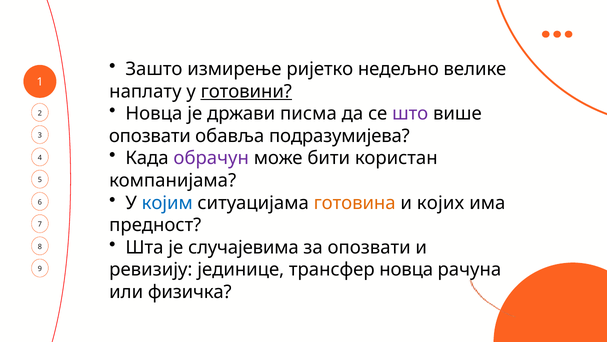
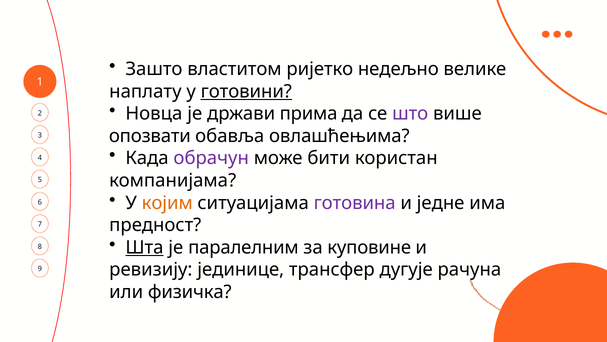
измирење: измирење -> властитом
писма: писма -> прима
подразумијева: подразумијева -> овлашћењима
којим colour: blue -> orange
готовина colour: orange -> purple
којих: којих -> једне
Шта underline: none -> present
случајевима: случајевима -> паралелним
за опозвати: опозвати -> куповине
трансфер новца: новца -> дугује
